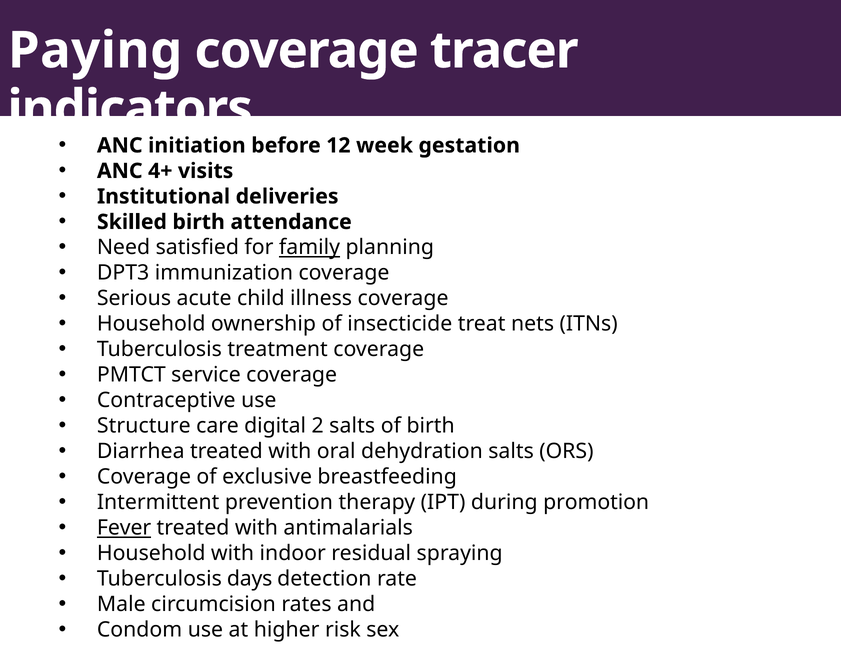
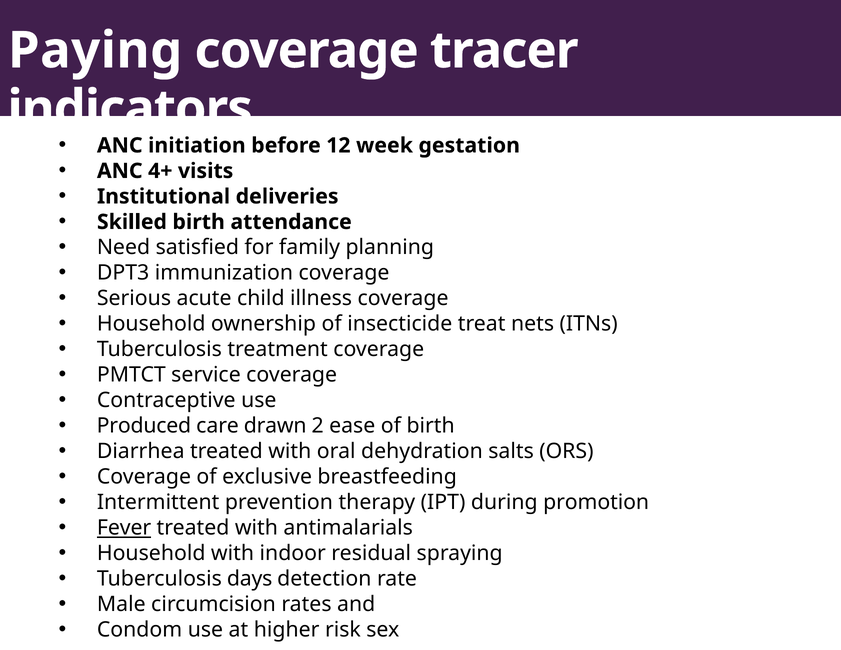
family underline: present -> none
Structure: Structure -> Produced
digital: digital -> drawn
2 salts: salts -> ease
